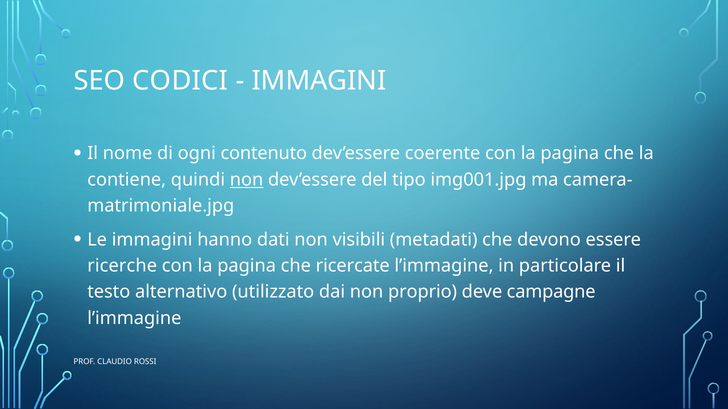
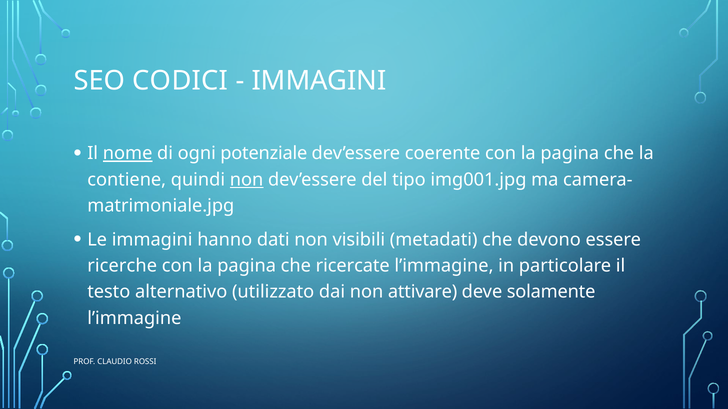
nome underline: none -> present
contenuto: contenuto -> potenziale
proprio: proprio -> attivare
campagne: campagne -> solamente
